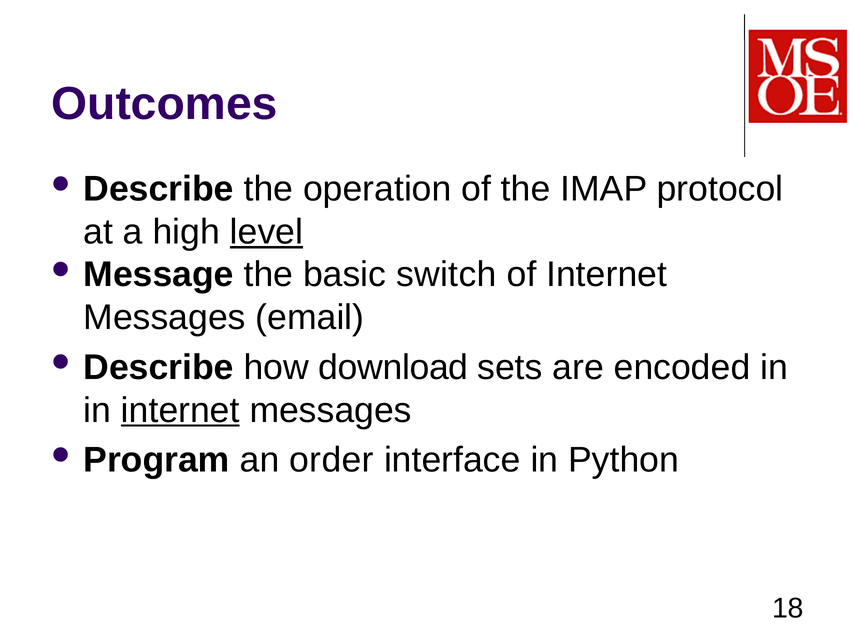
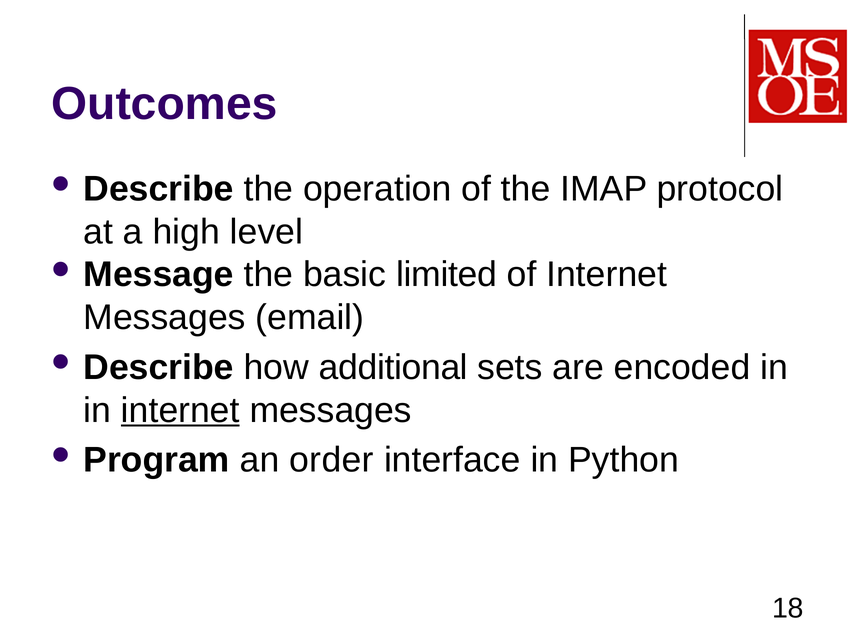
level underline: present -> none
switch: switch -> limited
download: download -> additional
